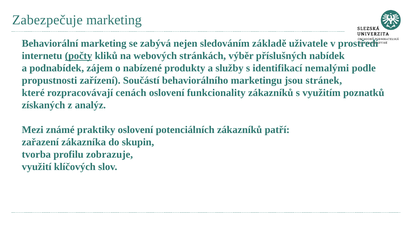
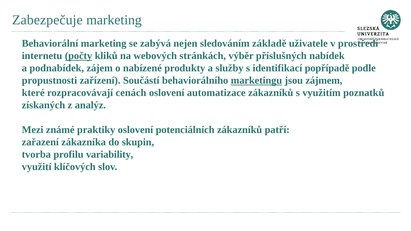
nemalými: nemalými -> popřípadě
marketingu underline: none -> present
stránek: stránek -> zájmem
funkcionality: funkcionality -> automatizace
zobrazuje: zobrazuje -> variability
